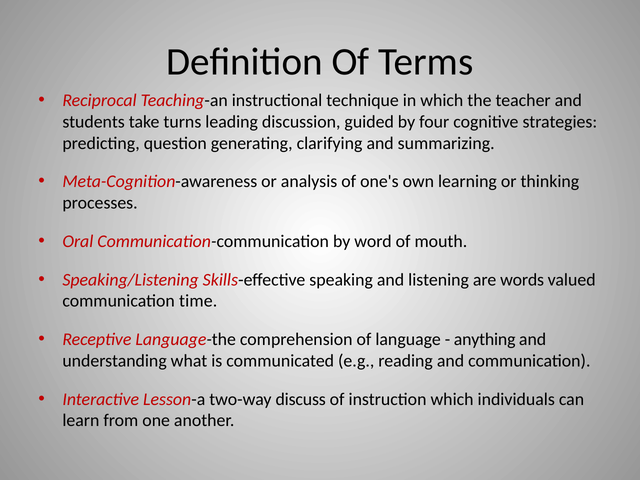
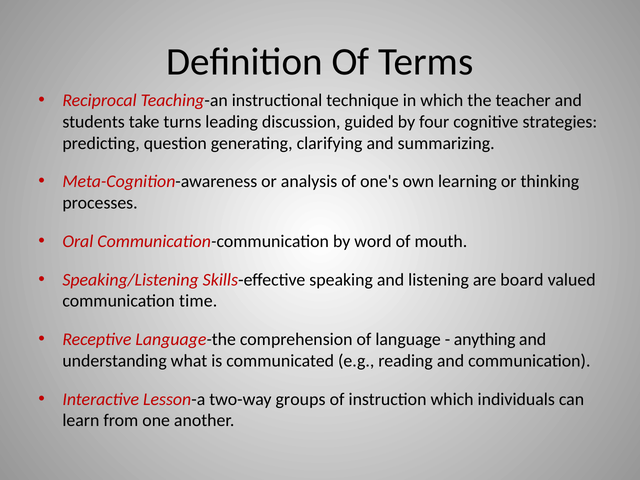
words: words -> board
discuss: discuss -> groups
